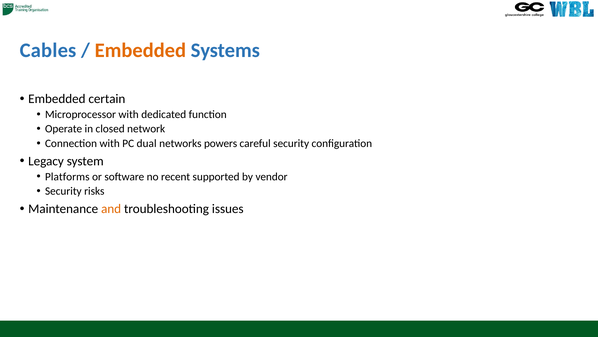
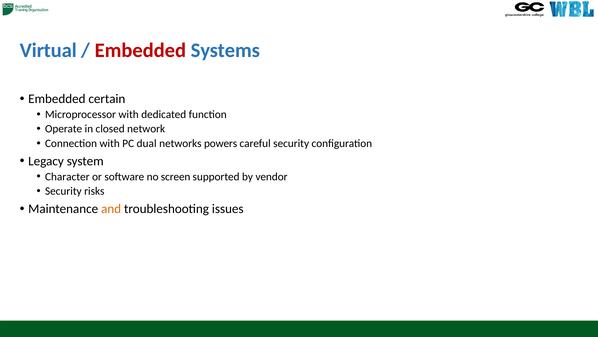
Cables: Cables -> Virtual
Embedded at (141, 50) colour: orange -> red
Platforms: Platforms -> Character
recent: recent -> screen
